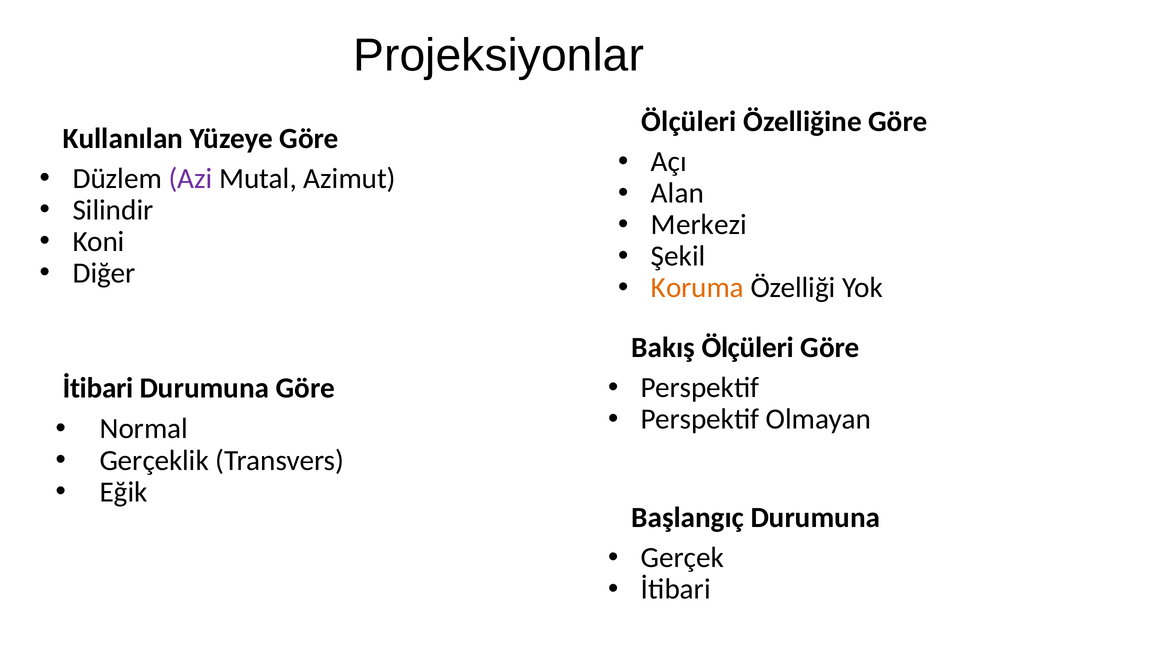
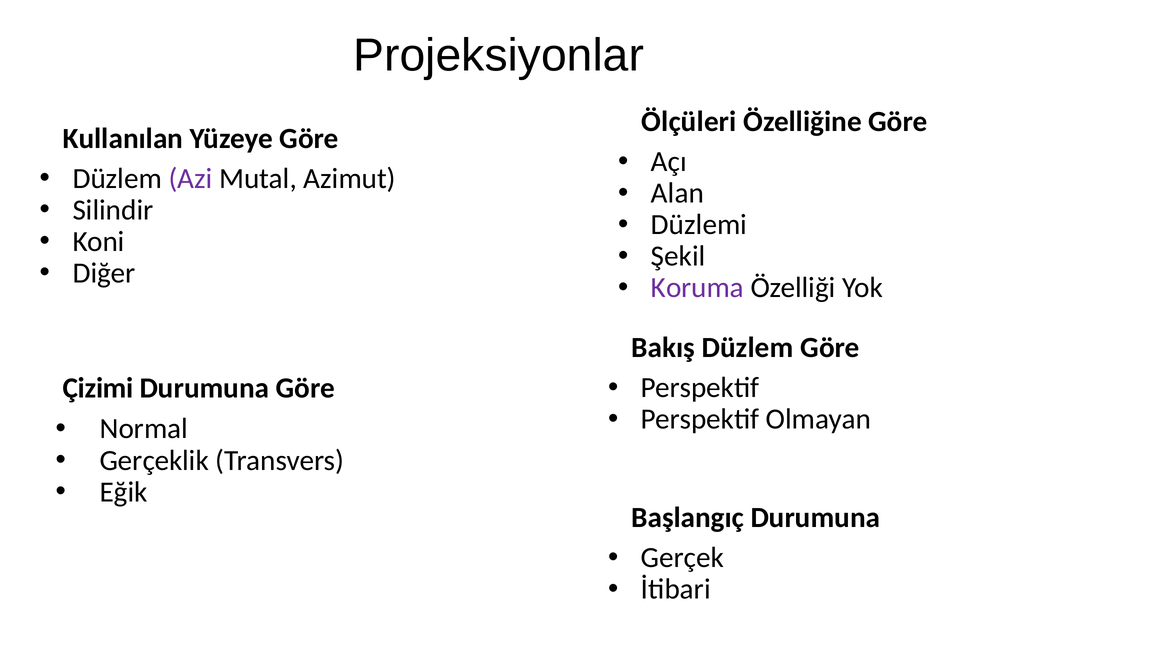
Merkezi: Merkezi -> Düzlemi
Koruma colour: orange -> purple
Bakış Ölçüleri: Ölçüleri -> Düzlem
İtibari at (98, 389): İtibari -> Çizimi
